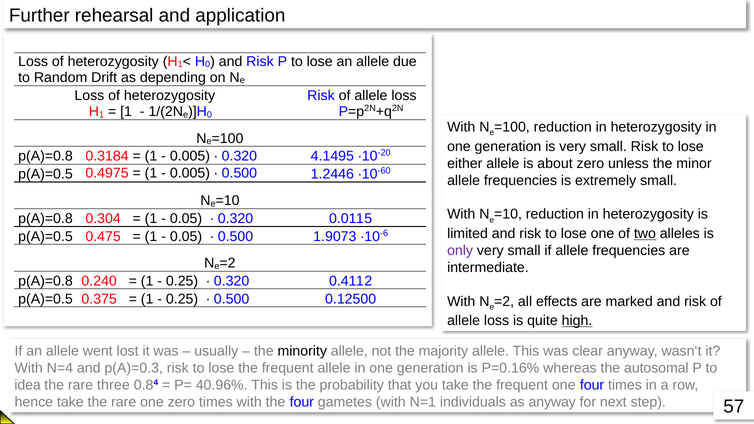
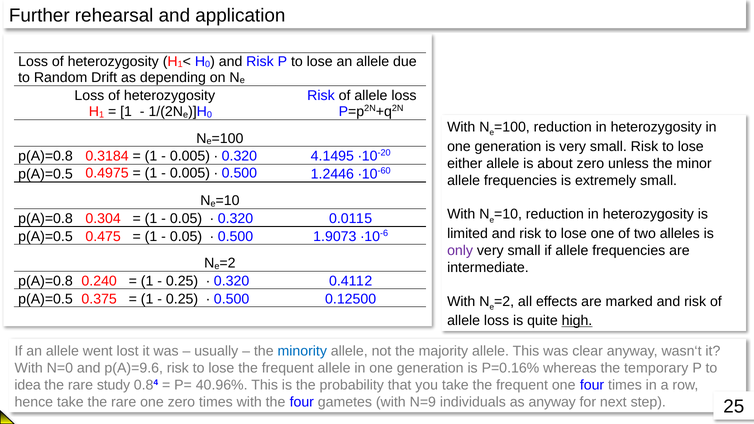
two underline: present -> none
minority colour: black -> blue
N=4: N=4 -> N=0
p(A)=0.3: p(A)=0.3 -> p(A)=9.6
autosomal: autosomal -> temporary
three: three -> study
N=1: N=1 -> N=9
57: 57 -> 25
